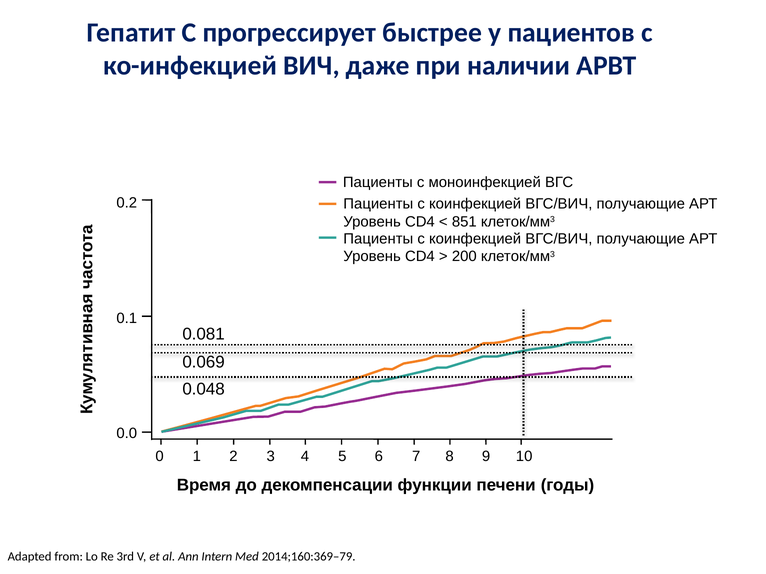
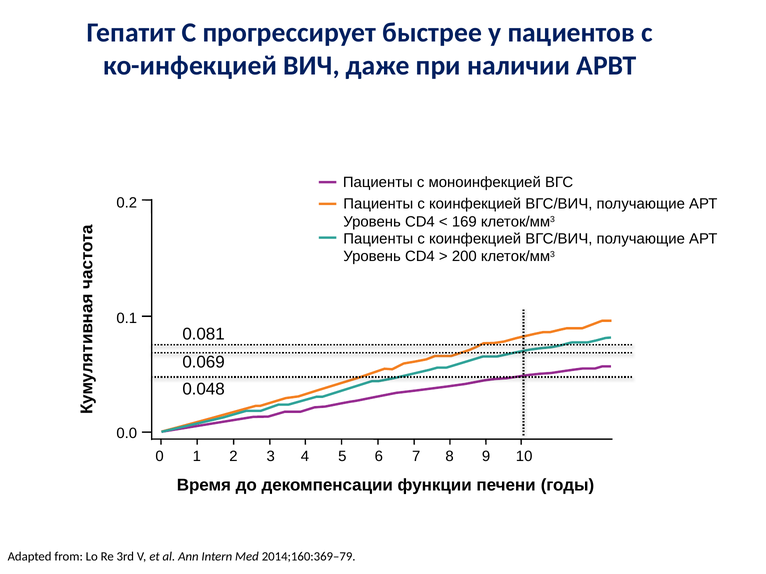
851: 851 -> 169
